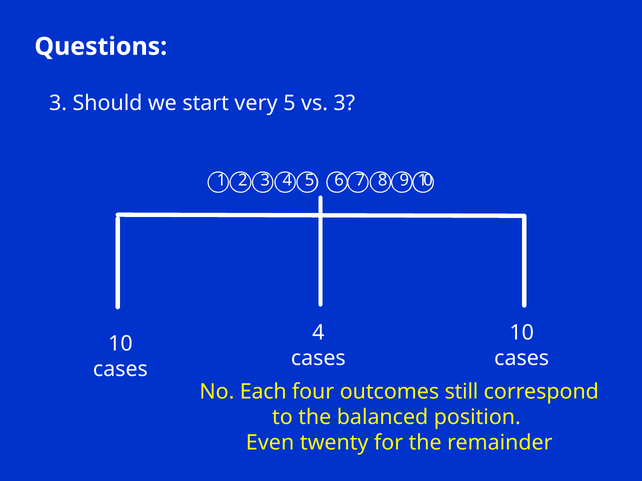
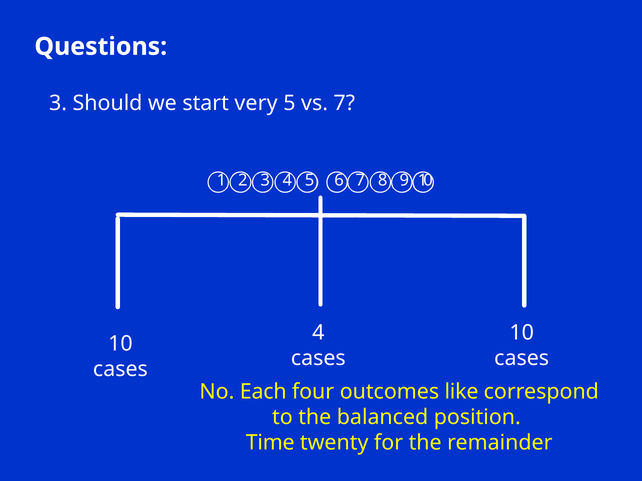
vs 3: 3 -> 7
still: still -> like
Even: Even -> Time
